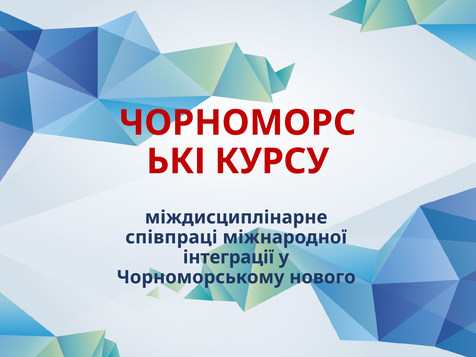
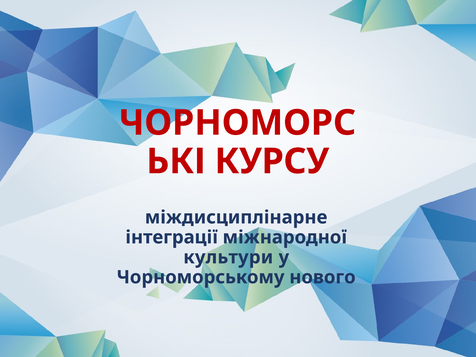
співпраці: співпраці -> інтеграції
інтеграції: інтеграції -> культури
